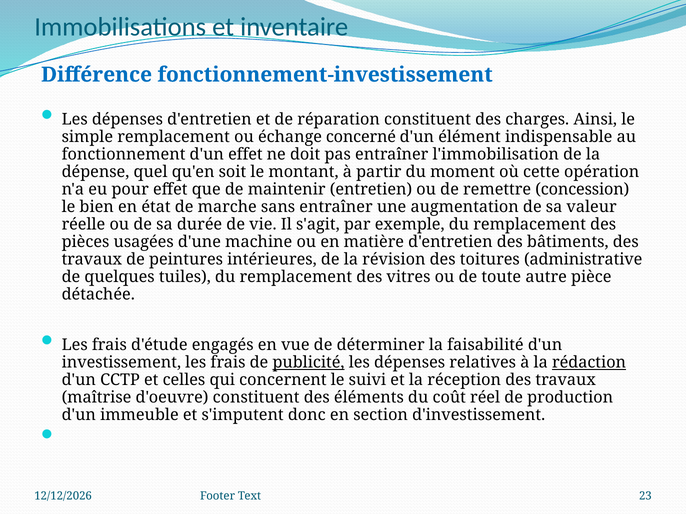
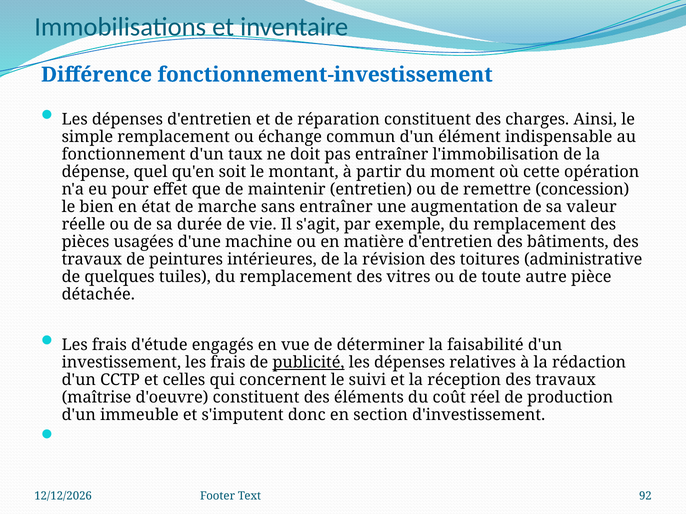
concerné: concerné -> commun
d'un effet: effet -> taux
rédaction underline: present -> none
23: 23 -> 92
